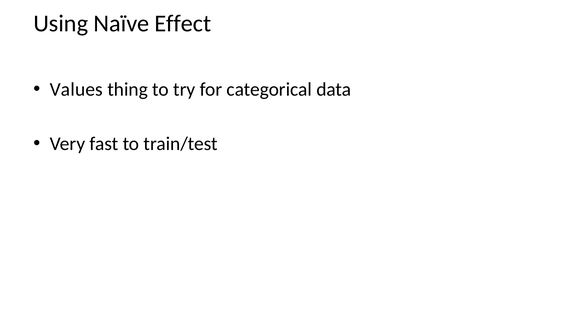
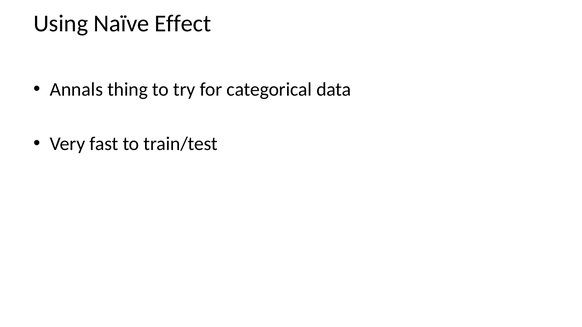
Values: Values -> Annals
